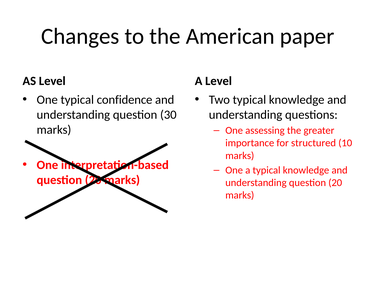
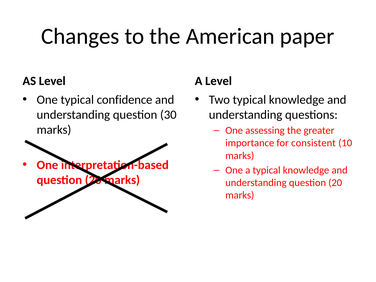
structured: structured -> consistent
